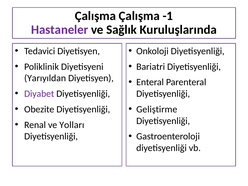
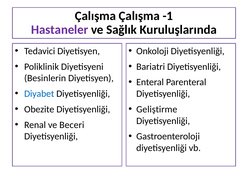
Yarıyıldan: Yarıyıldan -> Besinlerin
Diyabet colour: purple -> blue
Yolları: Yolları -> Beceri
